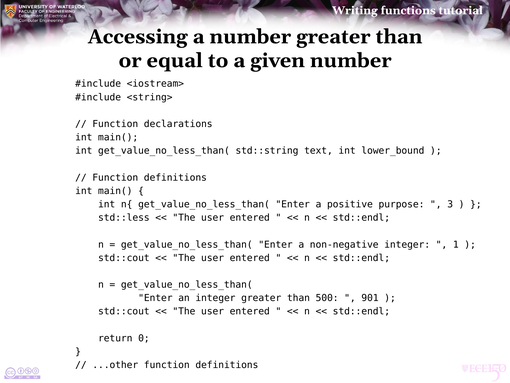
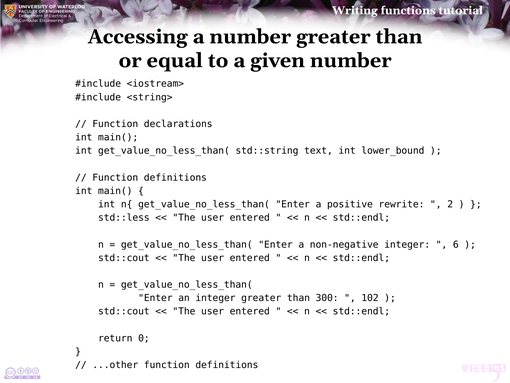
purpose: purpose -> rewrite
3: 3 -> 2
1: 1 -> 6
500: 500 -> 300
901: 901 -> 102
